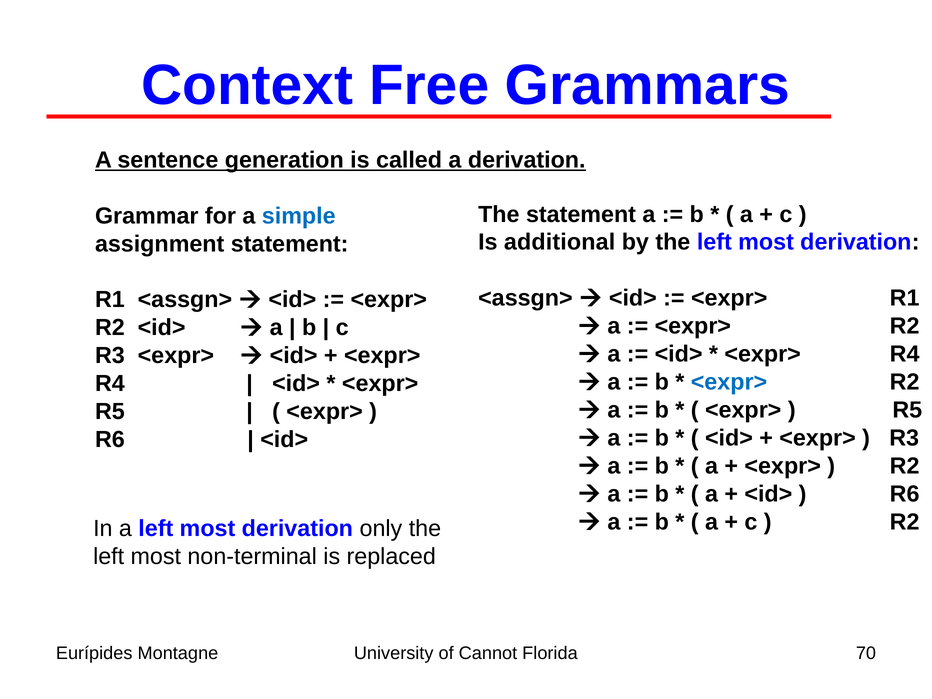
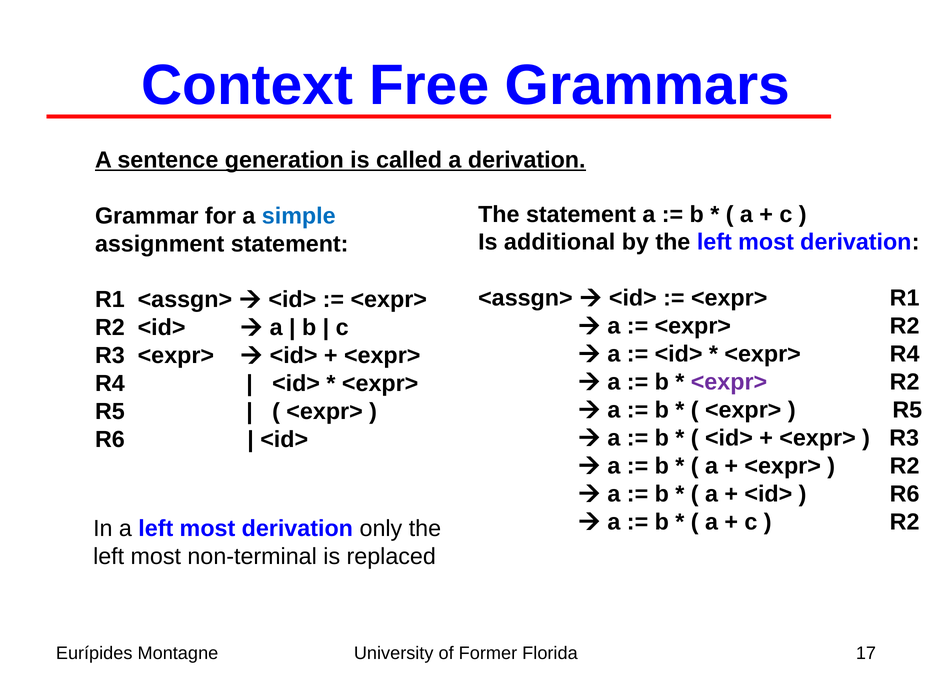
<expr> at (729, 382) colour: blue -> purple
Cannot: Cannot -> Former
70: 70 -> 17
